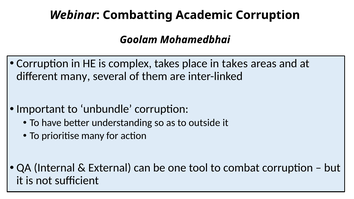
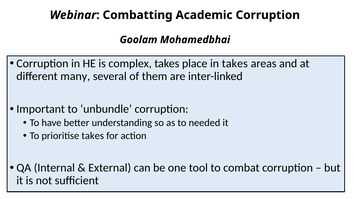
outside: outside -> needed
prioritise many: many -> takes
